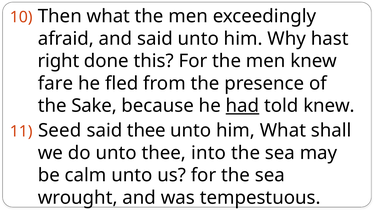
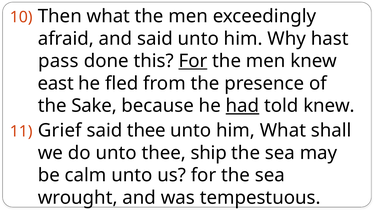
right: right -> pass
For at (193, 61) underline: none -> present
fare: fare -> east
Seed: Seed -> Grief
into: into -> ship
